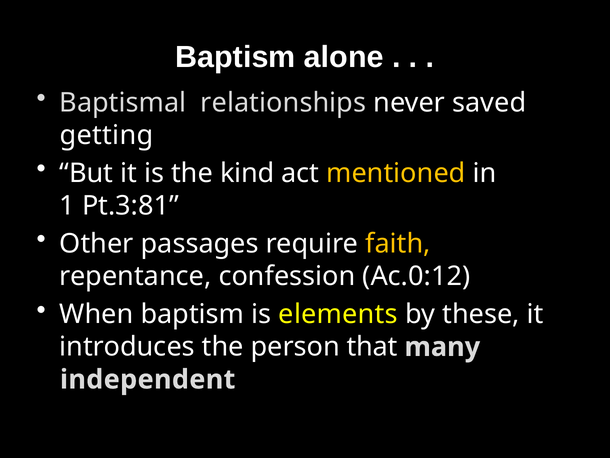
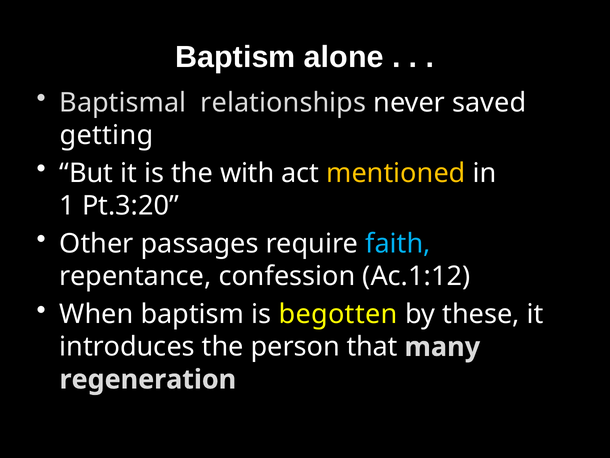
kind: kind -> with
Pt.3:81: Pt.3:81 -> Pt.3:20
faith colour: yellow -> light blue
Ac.0:12: Ac.0:12 -> Ac.1:12
elements: elements -> begotten
independent: independent -> regeneration
